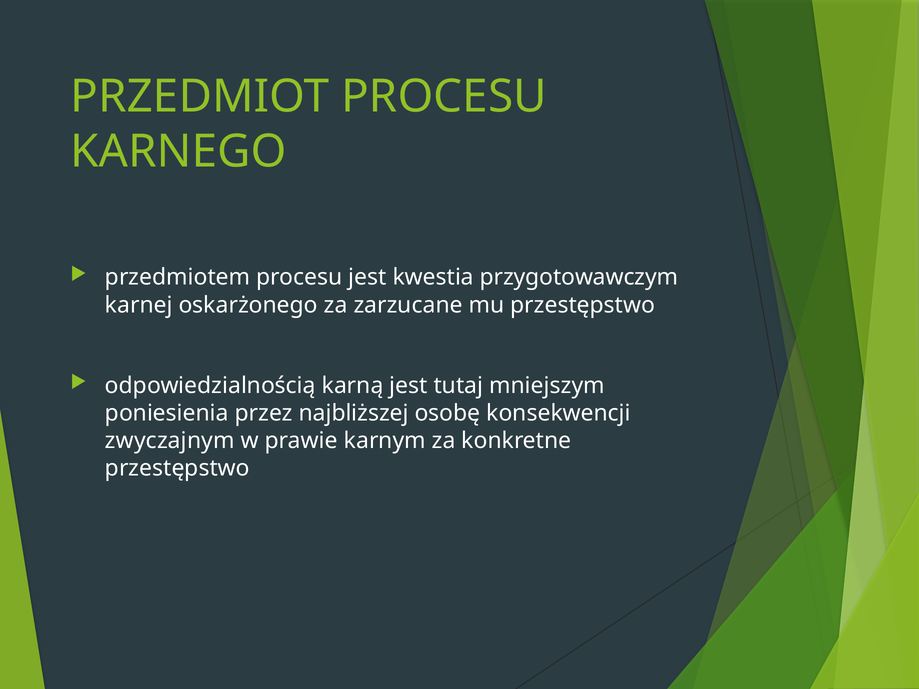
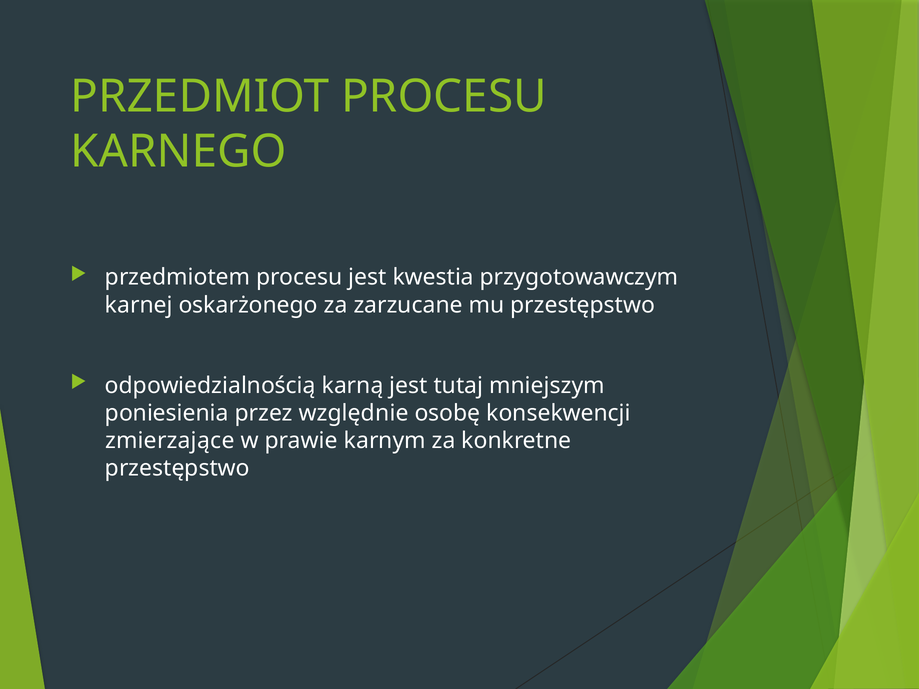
najbliższej: najbliższej -> względnie
zwyczajnym: zwyczajnym -> zmierzające
